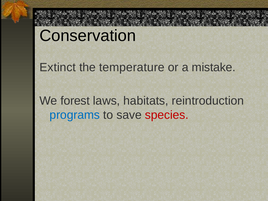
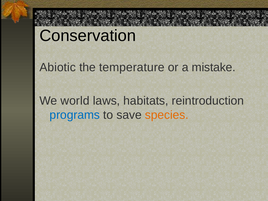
Extinct: Extinct -> Abiotic
forest: forest -> world
species colour: red -> orange
